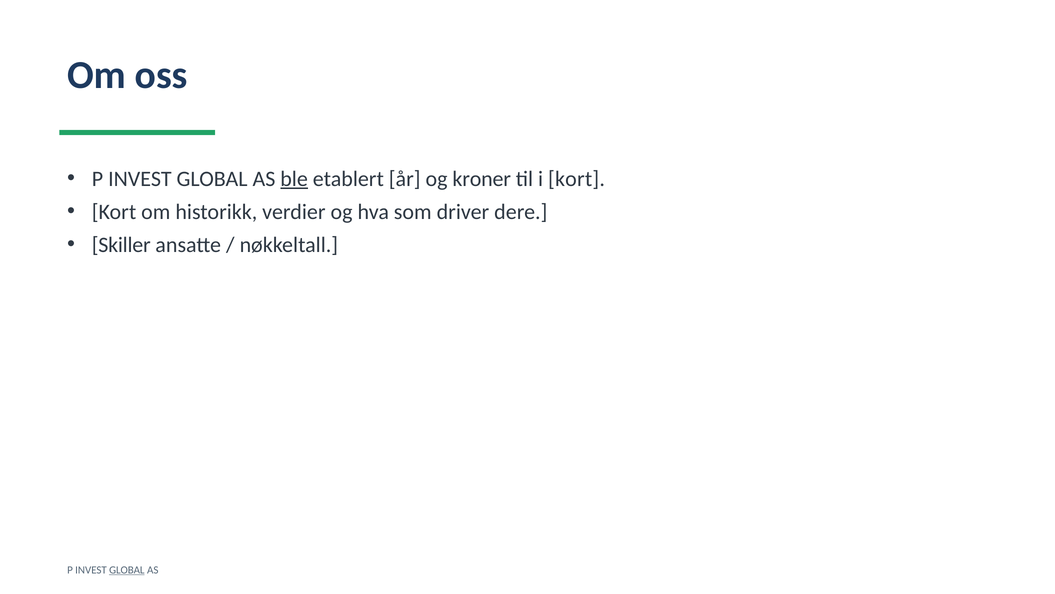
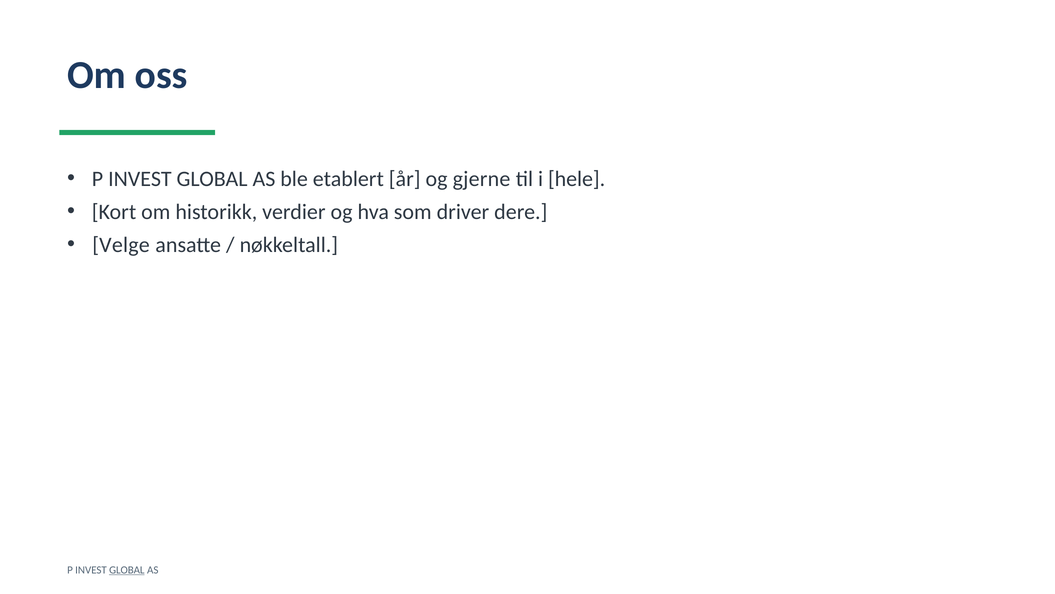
ble underline: present -> none
kroner: kroner -> gjerne
i kort: kort -> hele
Skiller: Skiller -> Velge
